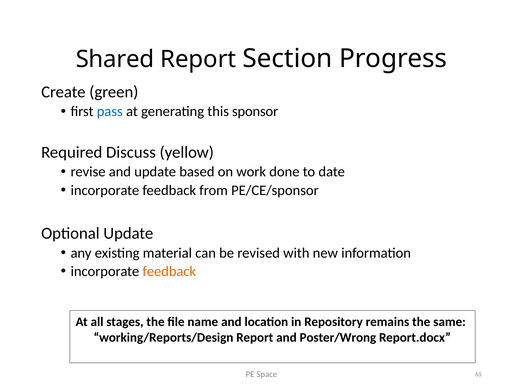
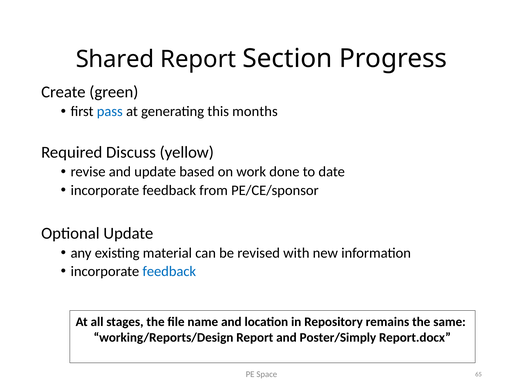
sponsor: sponsor -> months
feedback at (169, 272) colour: orange -> blue
Poster/Wrong: Poster/Wrong -> Poster/Simply
